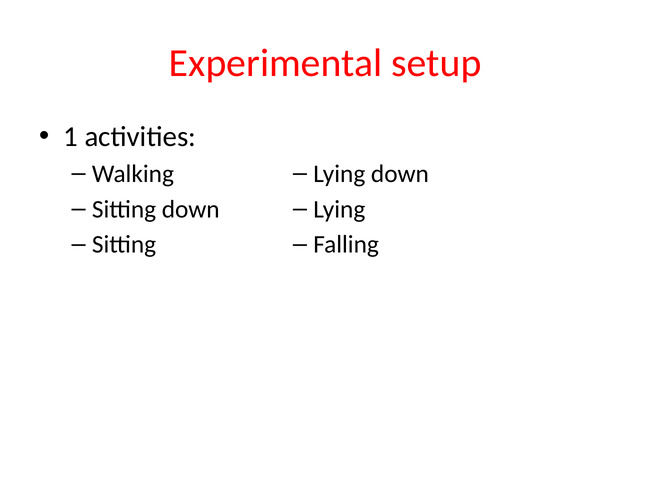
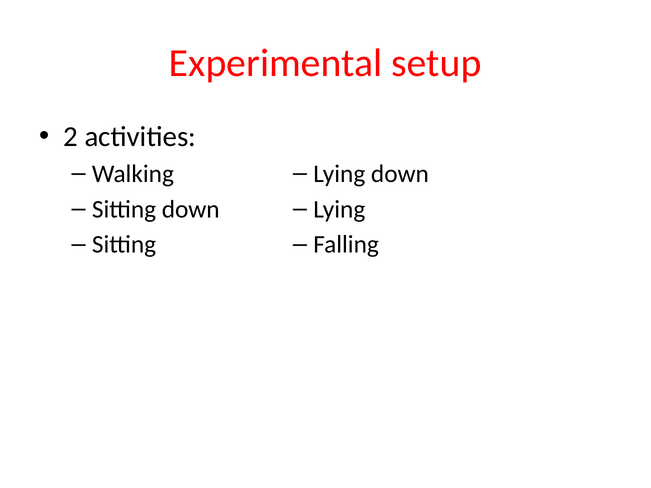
1: 1 -> 2
